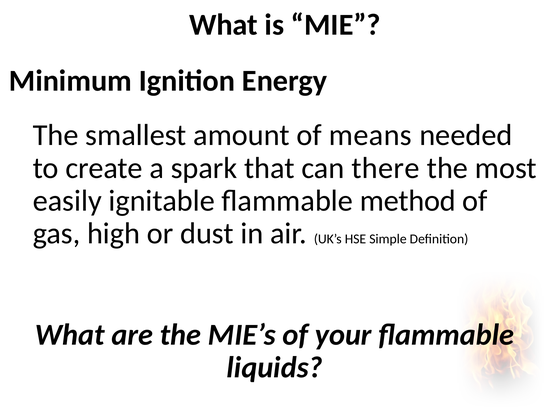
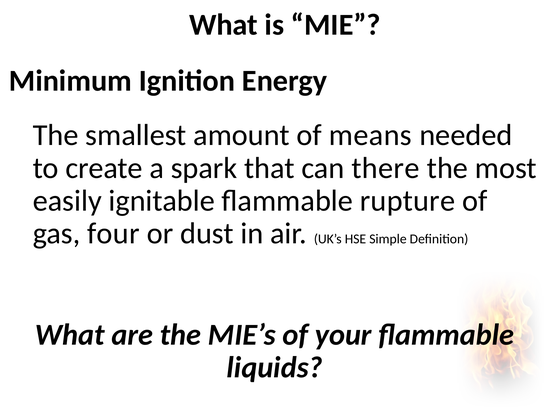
method: method -> rupture
high: high -> four
